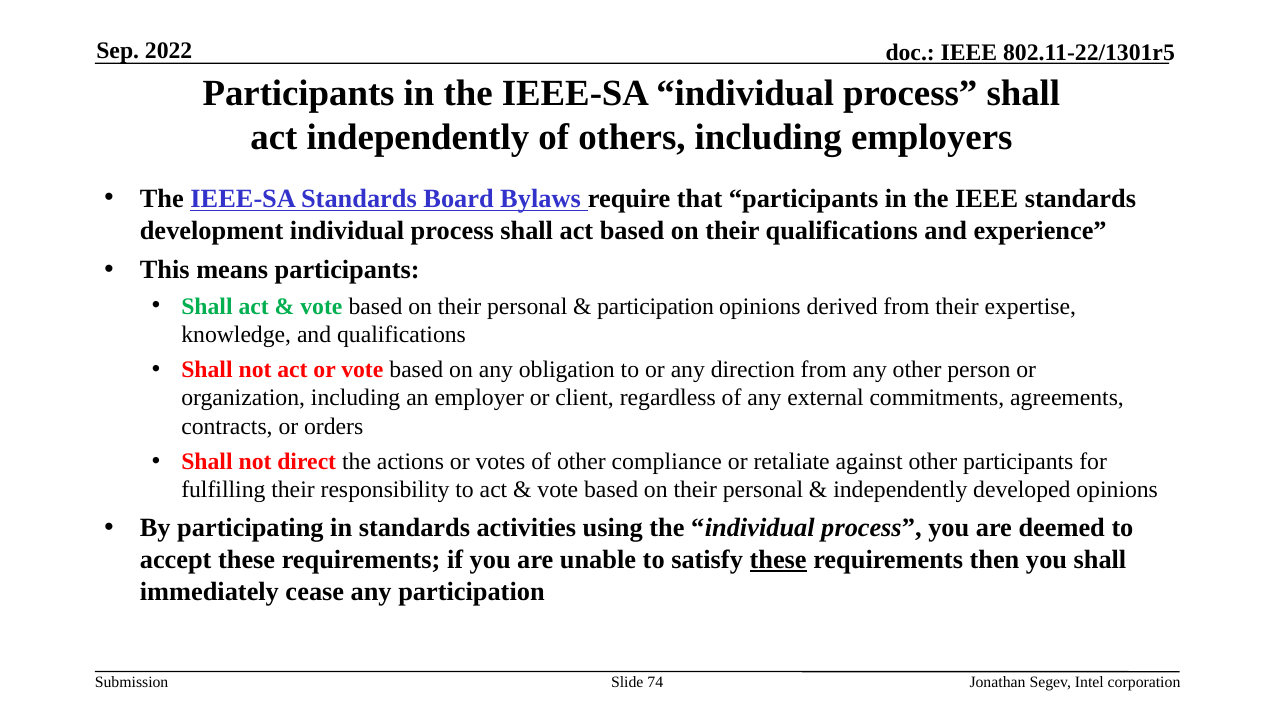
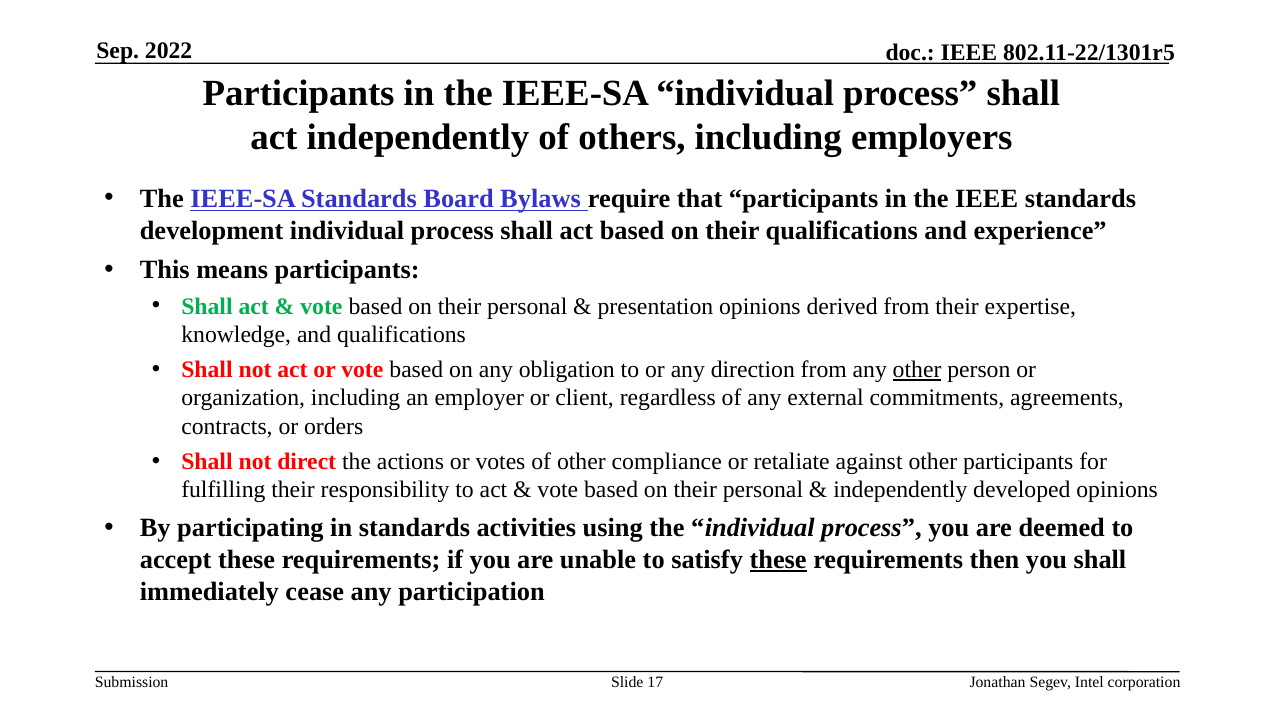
participation at (656, 306): participation -> presentation
other at (917, 370) underline: none -> present
74: 74 -> 17
